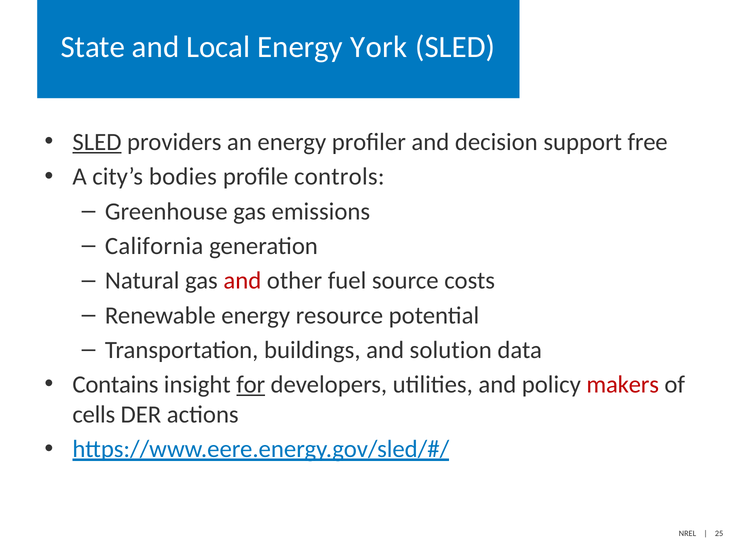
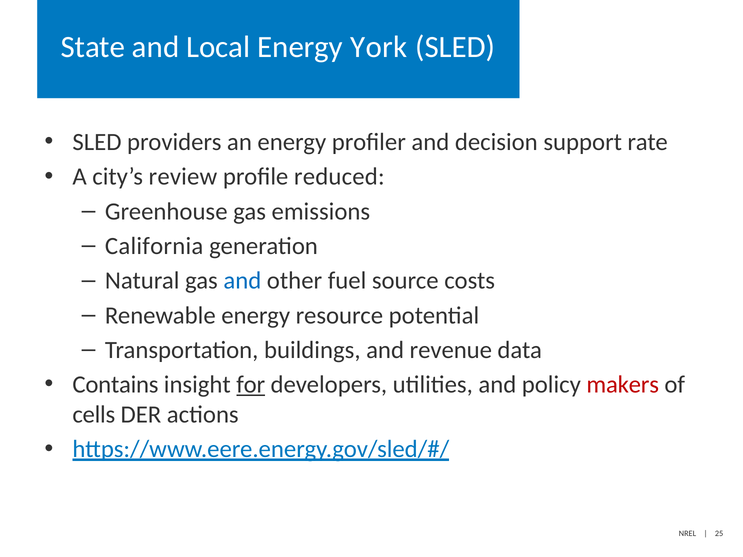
SLED at (97, 142) underline: present -> none
free: free -> rate
bodies: bodies -> review
controls: controls -> reduced
and at (242, 281) colour: red -> blue
solution: solution -> revenue
